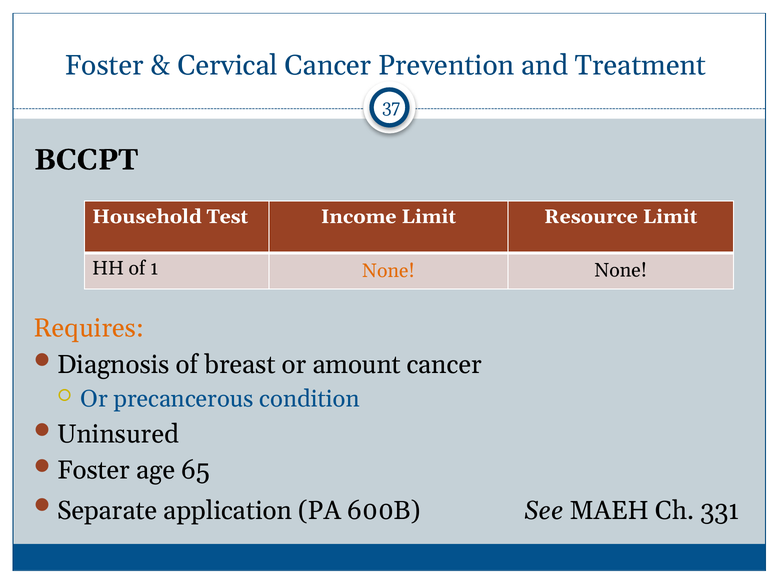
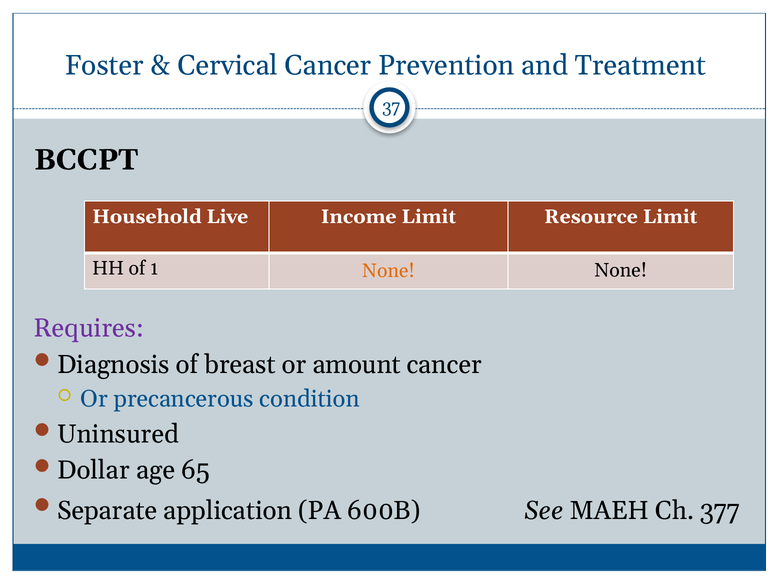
Test: Test -> Live
Requires colour: orange -> purple
Foster at (93, 471): Foster -> Dollar
331: 331 -> 377
